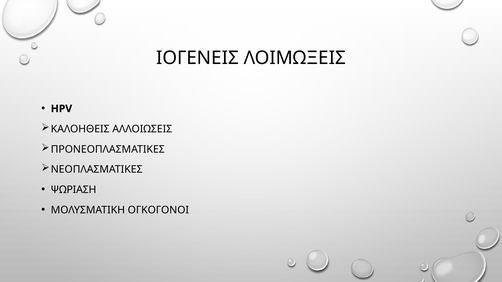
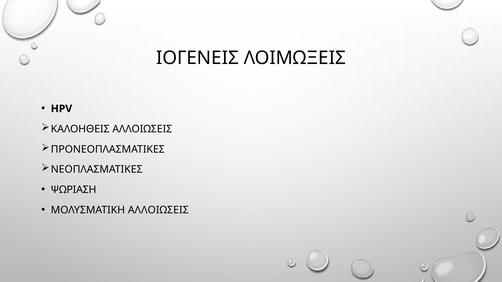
ΜΟΛΥΣΜΑΤΙΚΗ ΟΓΚΟΓΟΝΟΙ: ΟΓΚΟΓΟΝΟΙ -> ΑΛΛΟΙΩΣΕΙΣ
